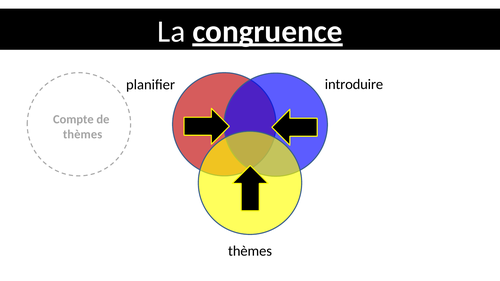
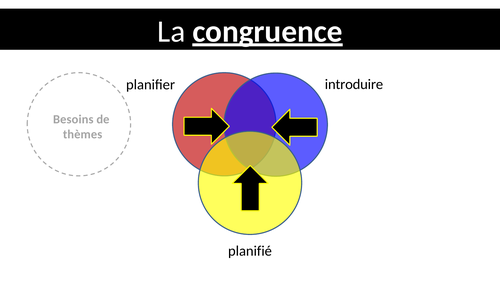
Compte: Compte -> Besoins
thèmes at (250, 251): thèmes -> planifié
